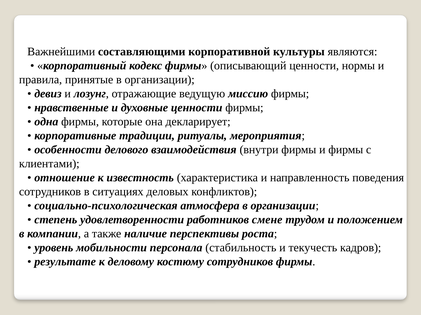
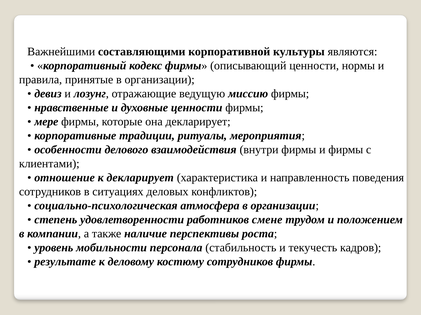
одна: одна -> мере
к известность: известность -> декларирует
